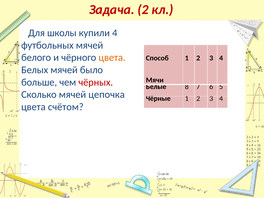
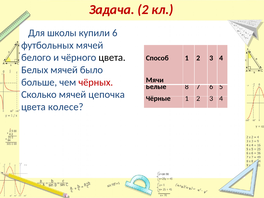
купили 4: 4 -> 6
цвета at (112, 58) colour: orange -> black
счётом: счётом -> колесе
